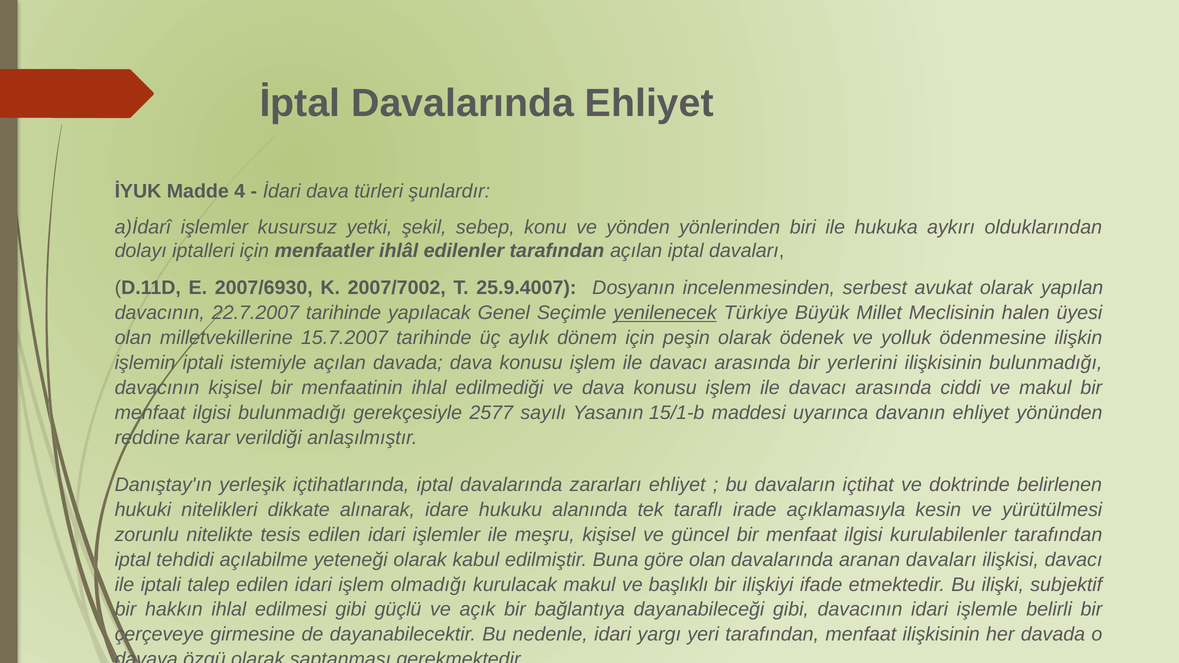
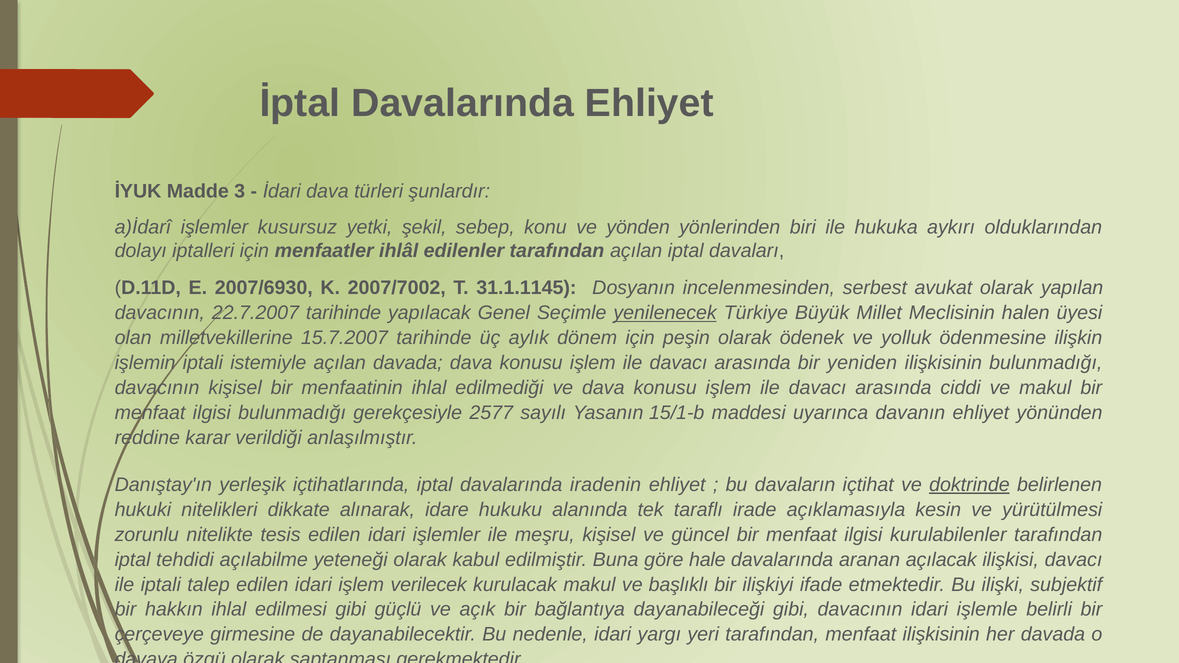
4: 4 -> 3
25.9.4007: 25.9.4007 -> 31.1.1145
yerlerini: yerlerini -> yeniden
zararları: zararları -> iradenin
doktrinde underline: none -> present
göre olan: olan -> hale
aranan davaları: davaları -> açılacak
olmadığı: olmadığı -> verilecek
